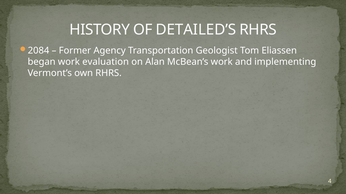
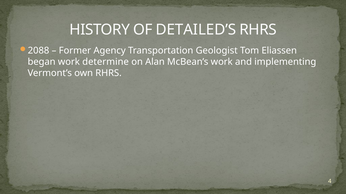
2084: 2084 -> 2088
evaluation: evaluation -> determine
